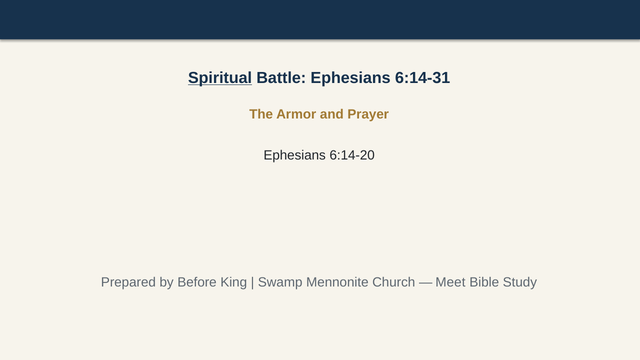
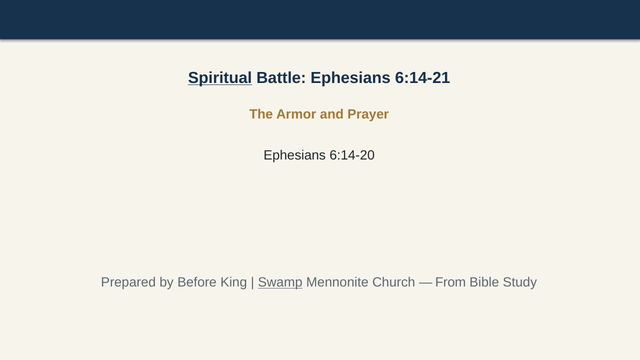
6:14-31: 6:14-31 -> 6:14-21
Swamp underline: none -> present
Meet: Meet -> From
